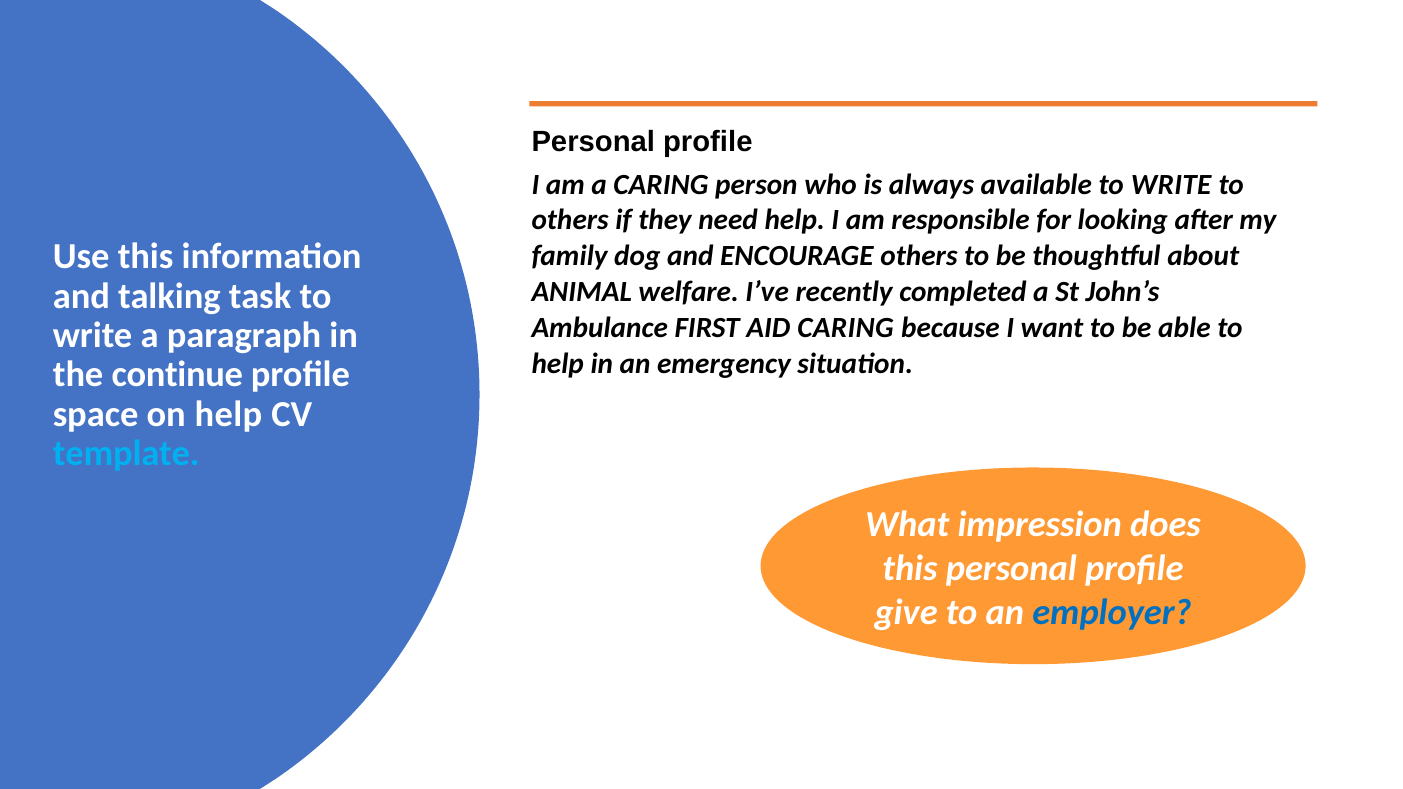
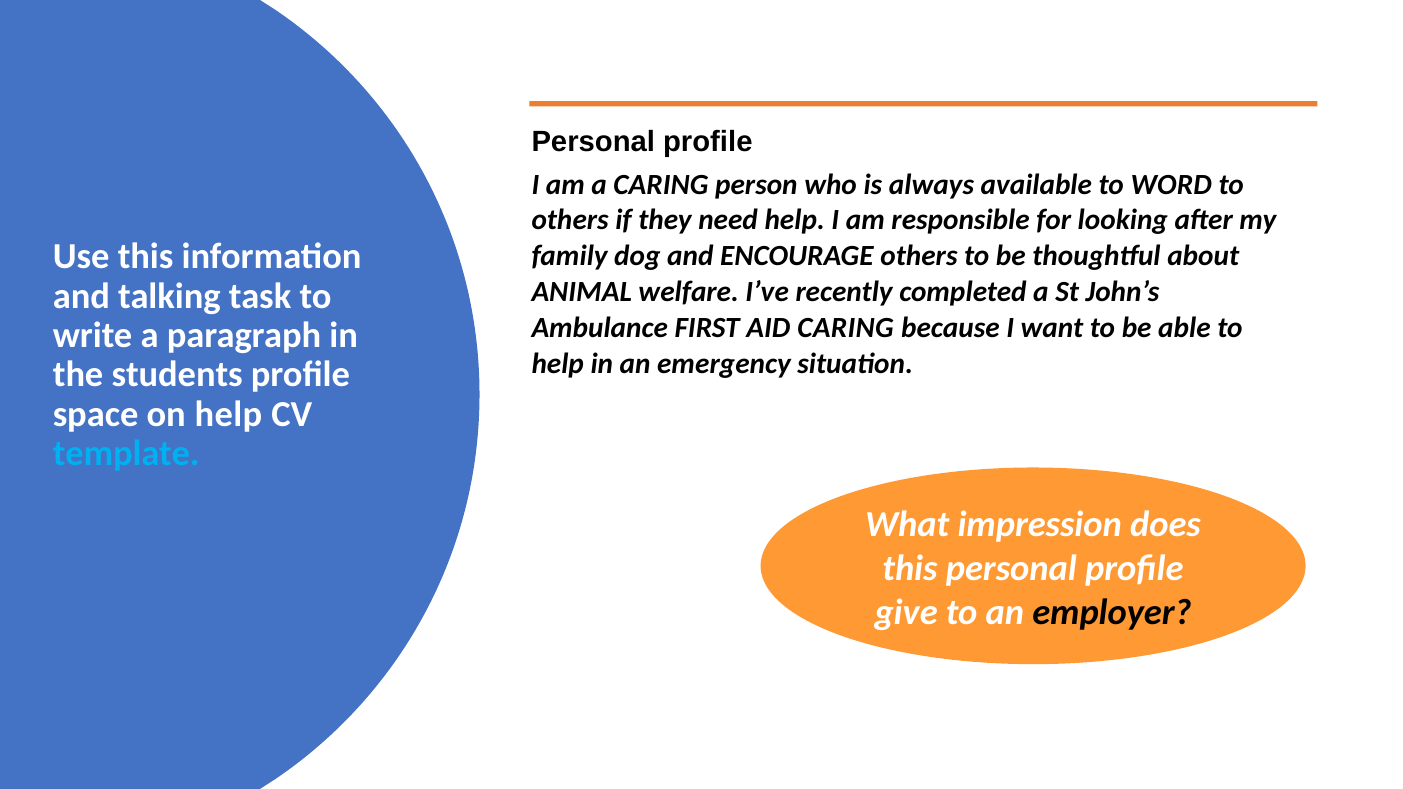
available to WRITE: WRITE -> WORD
continue: continue -> students
employer colour: blue -> black
